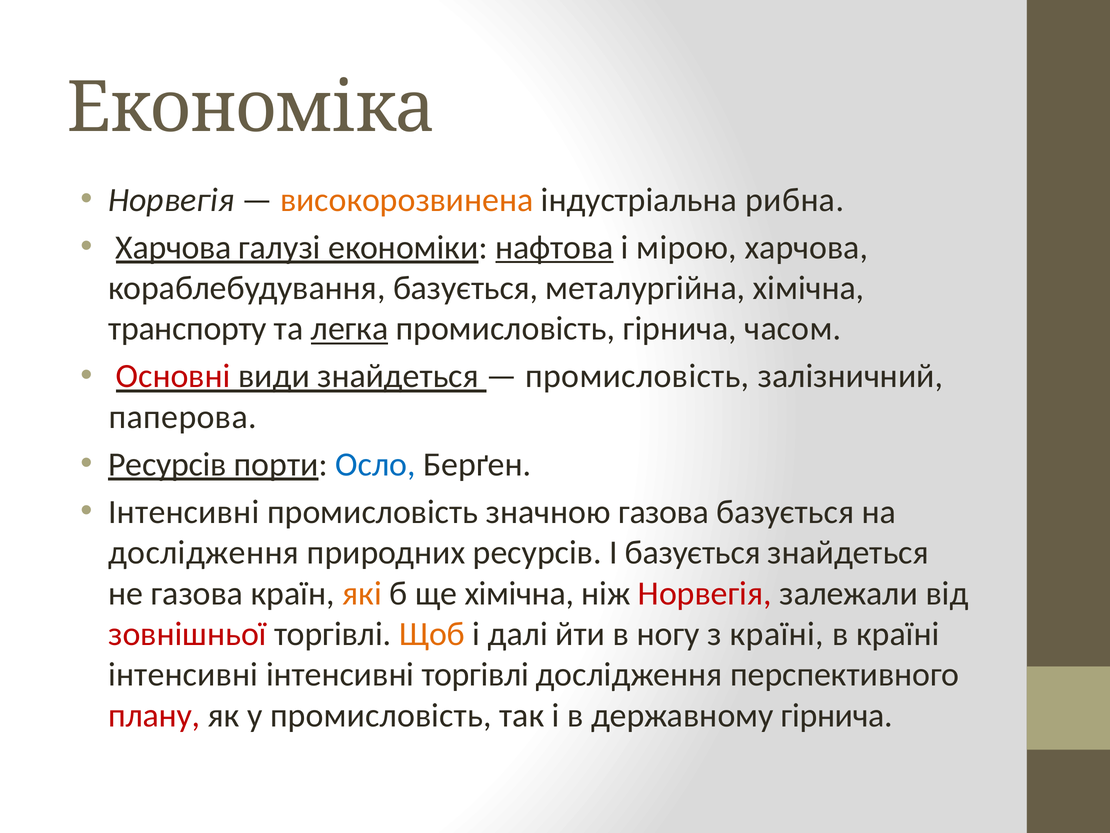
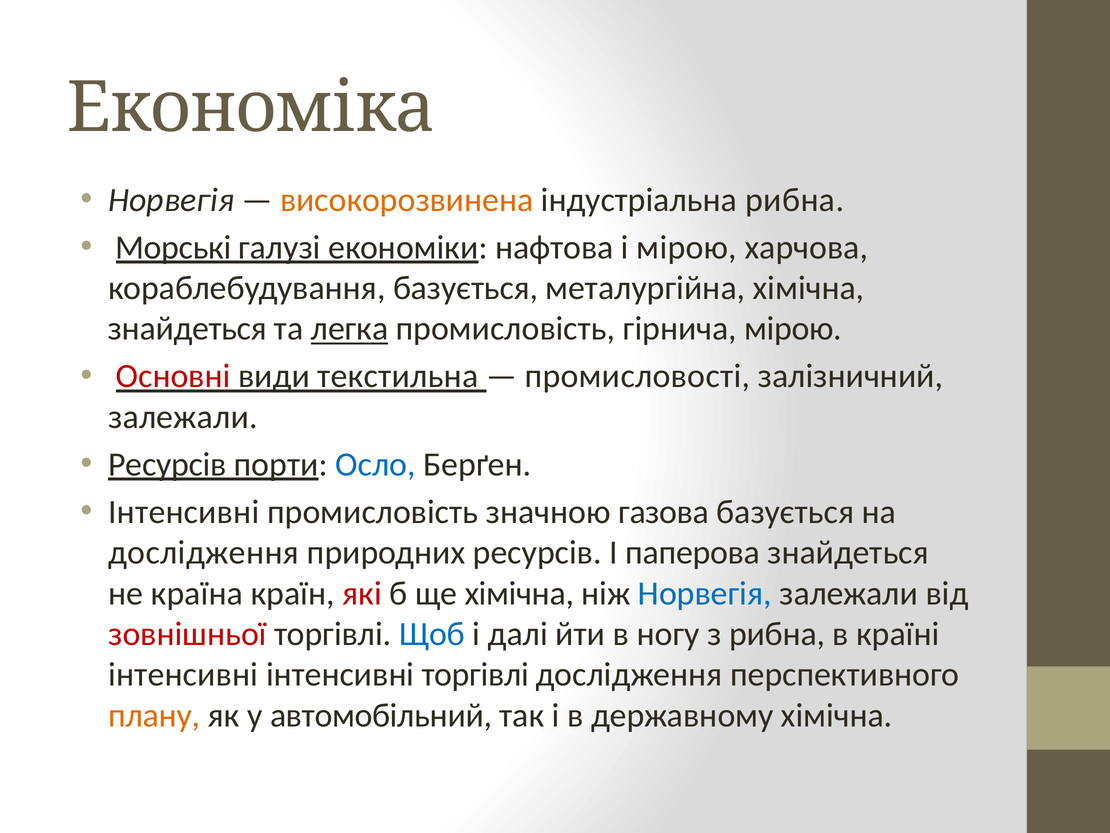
Харчова at (173, 247): Харчова -> Морські
нафтова underline: present -> none
транспорту at (187, 329): транспорту -> знайдеться
гірнича часом: часом -> мірою
види знайдеться: знайдеться -> текстильна
промисловість at (637, 376): промисловість -> промисловості
паперова at (183, 417): паперова -> залежали
І базується: базується -> паперова
не газова: газова -> країна
які colour: orange -> red
Норвегія at (705, 593) colour: red -> blue
Щоб colour: orange -> blue
з країні: країні -> рибна
плану colour: red -> orange
у промисловість: промисловість -> автомобільний
державному гірнича: гірнича -> хімічна
